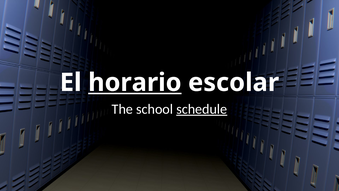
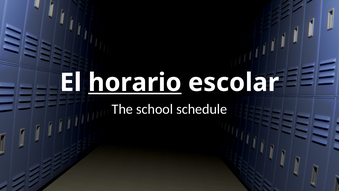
schedule underline: present -> none
